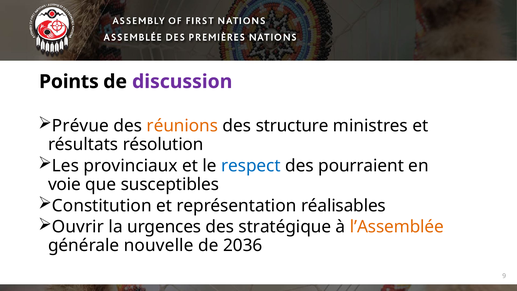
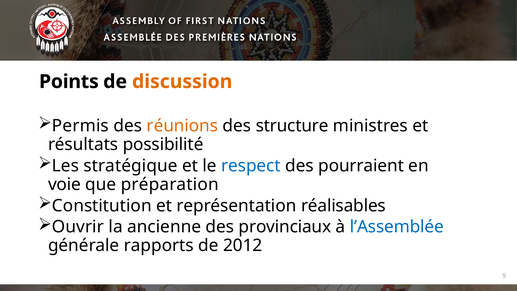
discussion colour: purple -> orange
Prévue: Prévue -> Permis
résolution: résolution -> possibilité
provinciaux: provinciaux -> stratégique
susceptibles: susceptibles -> préparation
urgences: urgences -> ancienne
stratégique: stratégique -> provinciaux
l’Assemblée colour: orange -> blue
nouvelle: nouvelle -> rapports
2036: 2036 -> 2012
